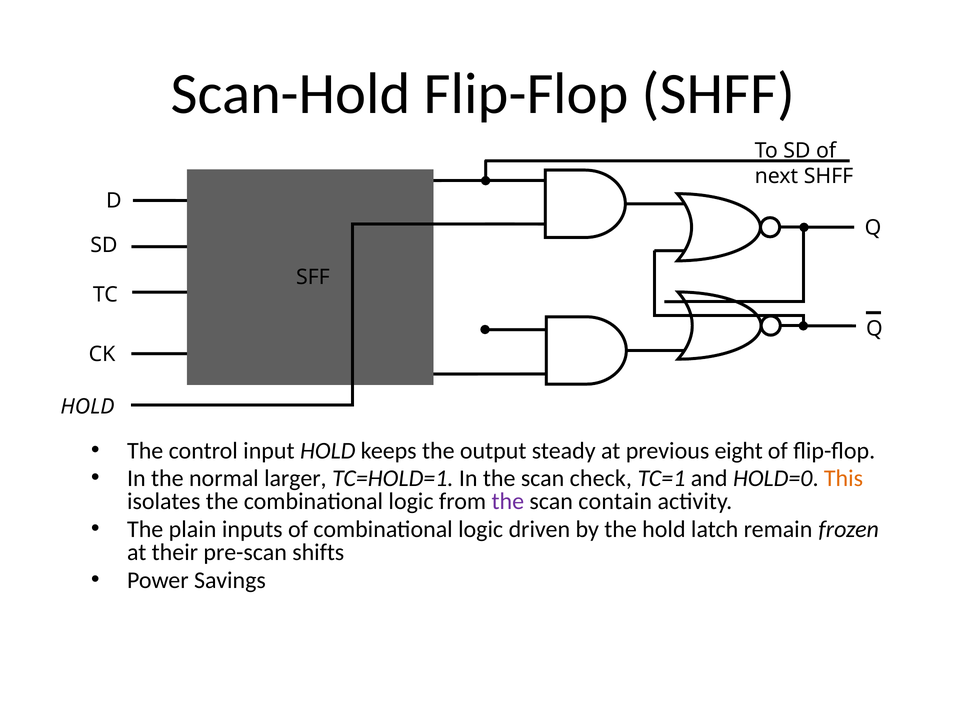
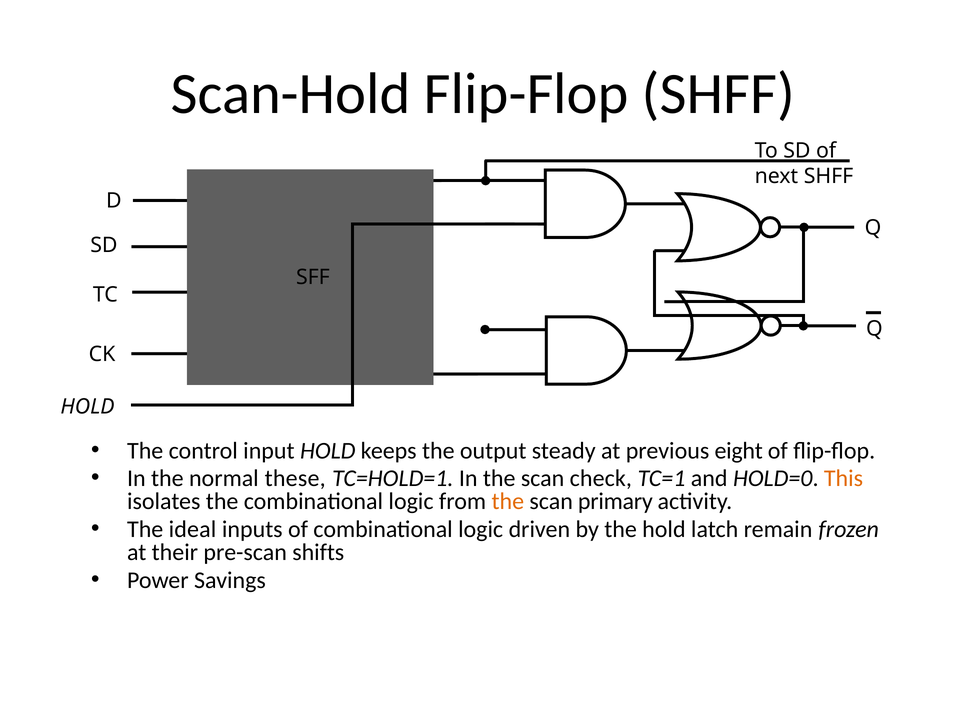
larger: larger -> these
the at (508, 502) colour: purple -> orange
contain: contain -> primary
plain: plain -> ideal
